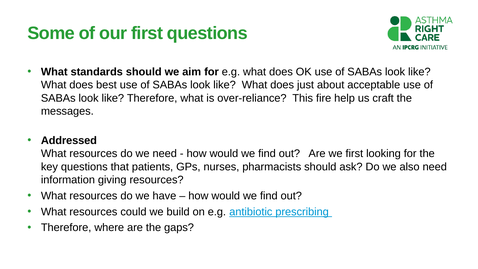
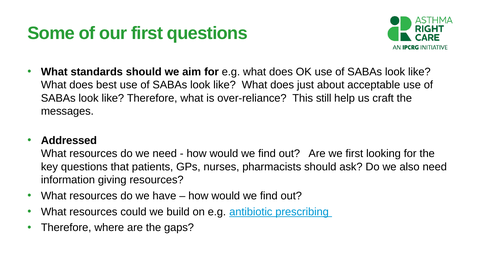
fire: fire -> still
